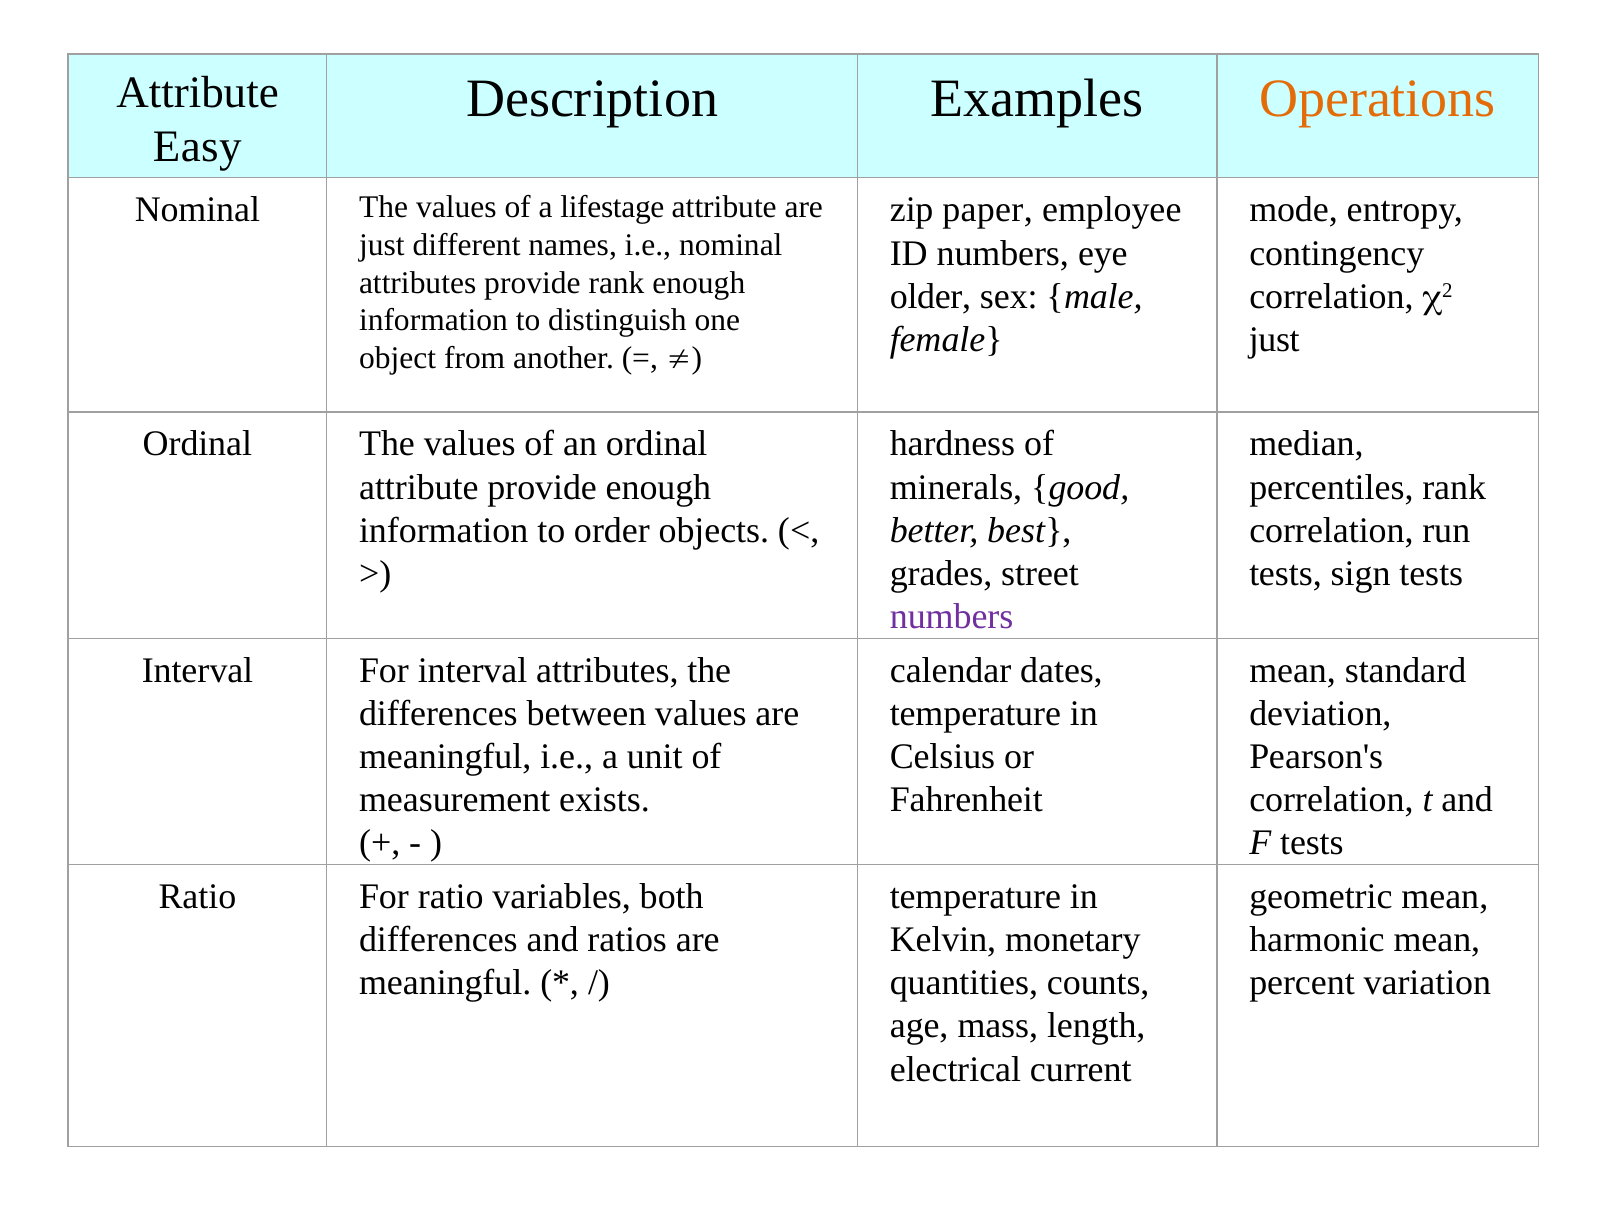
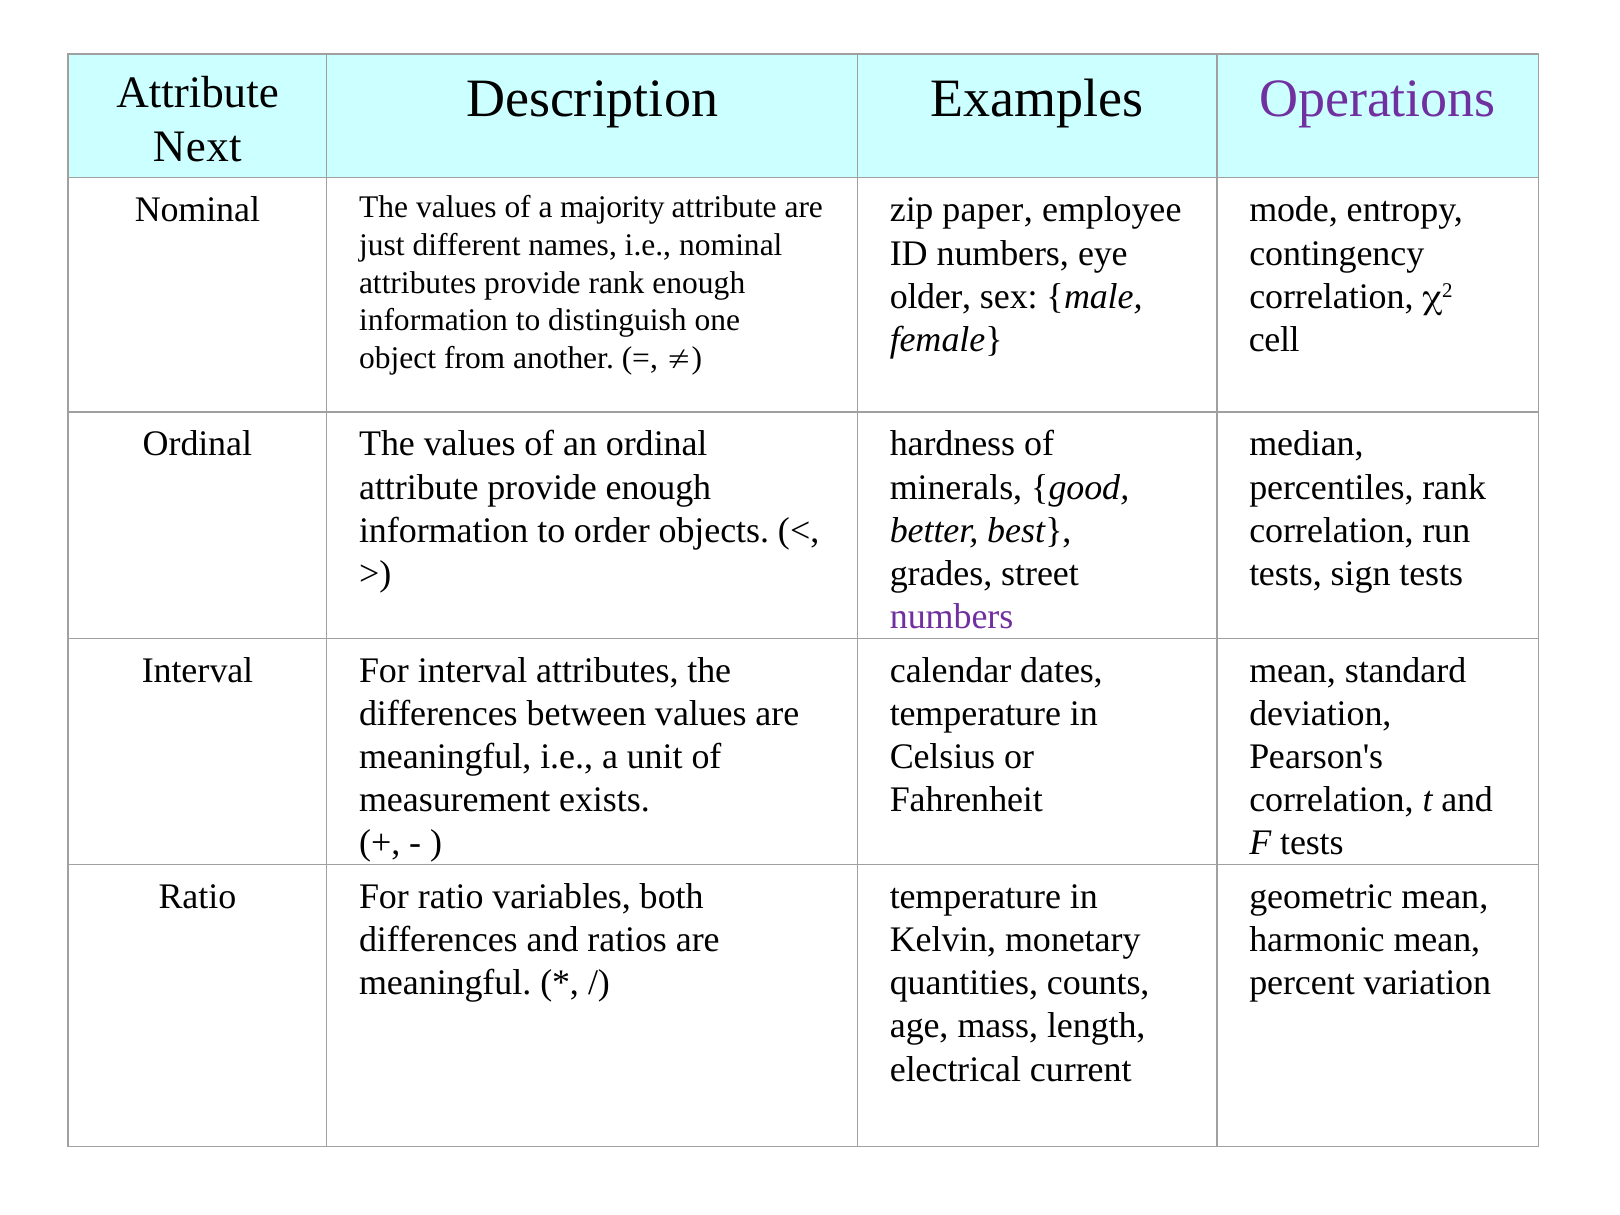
Operations colour: orange -> purple
Easy: Easy -> Next
lifestage: lifestage -> majority
just at (1274, 339): just -> cell
